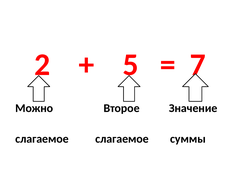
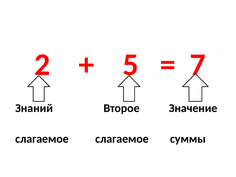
Можно: Можно -> Знаний
